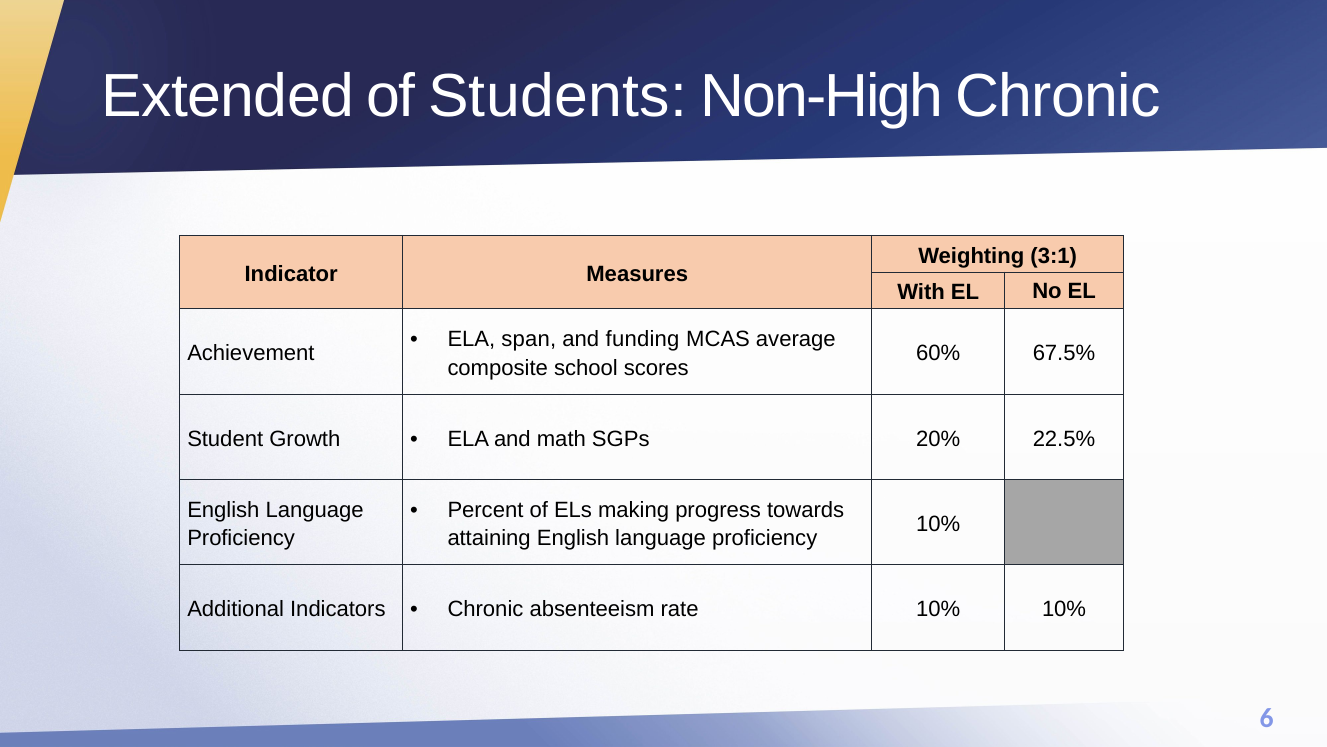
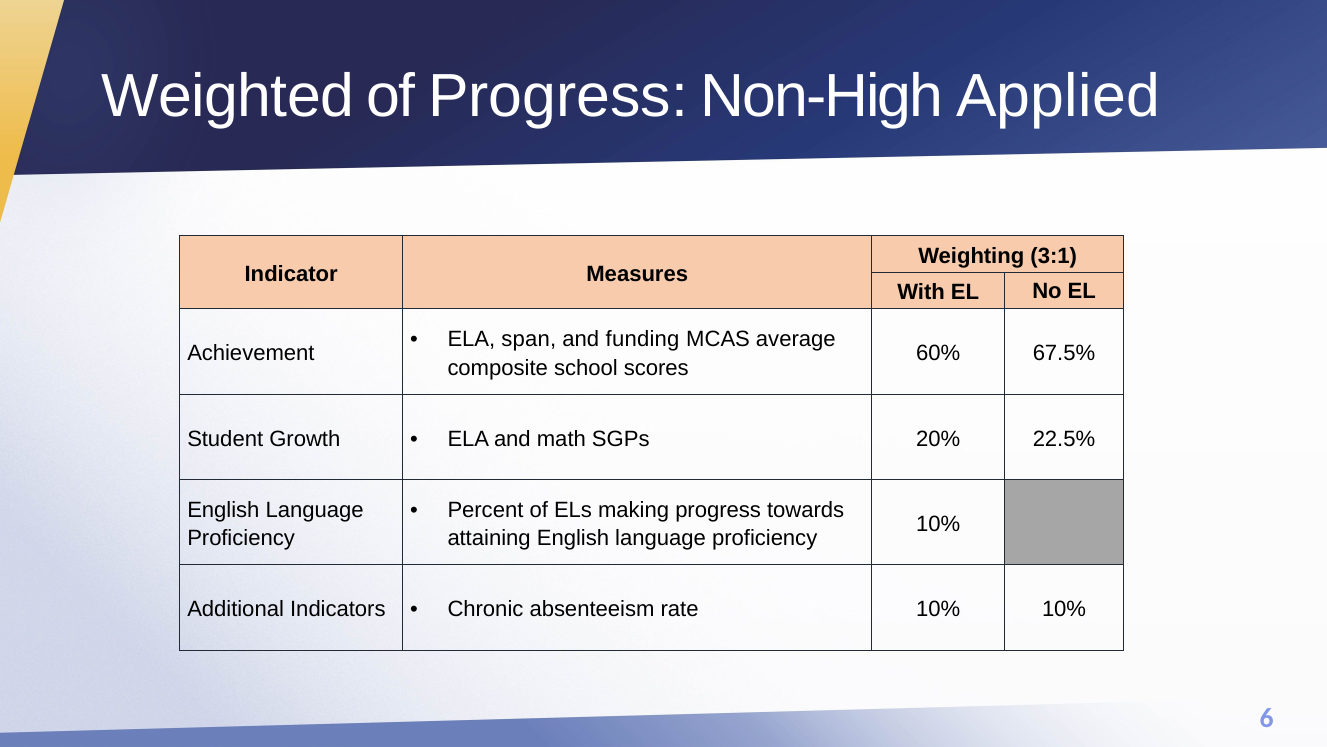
Extended: Extended -> Weighted
of Students: Students -> Progress
Non-High Chronic: Chronic -> Applied
